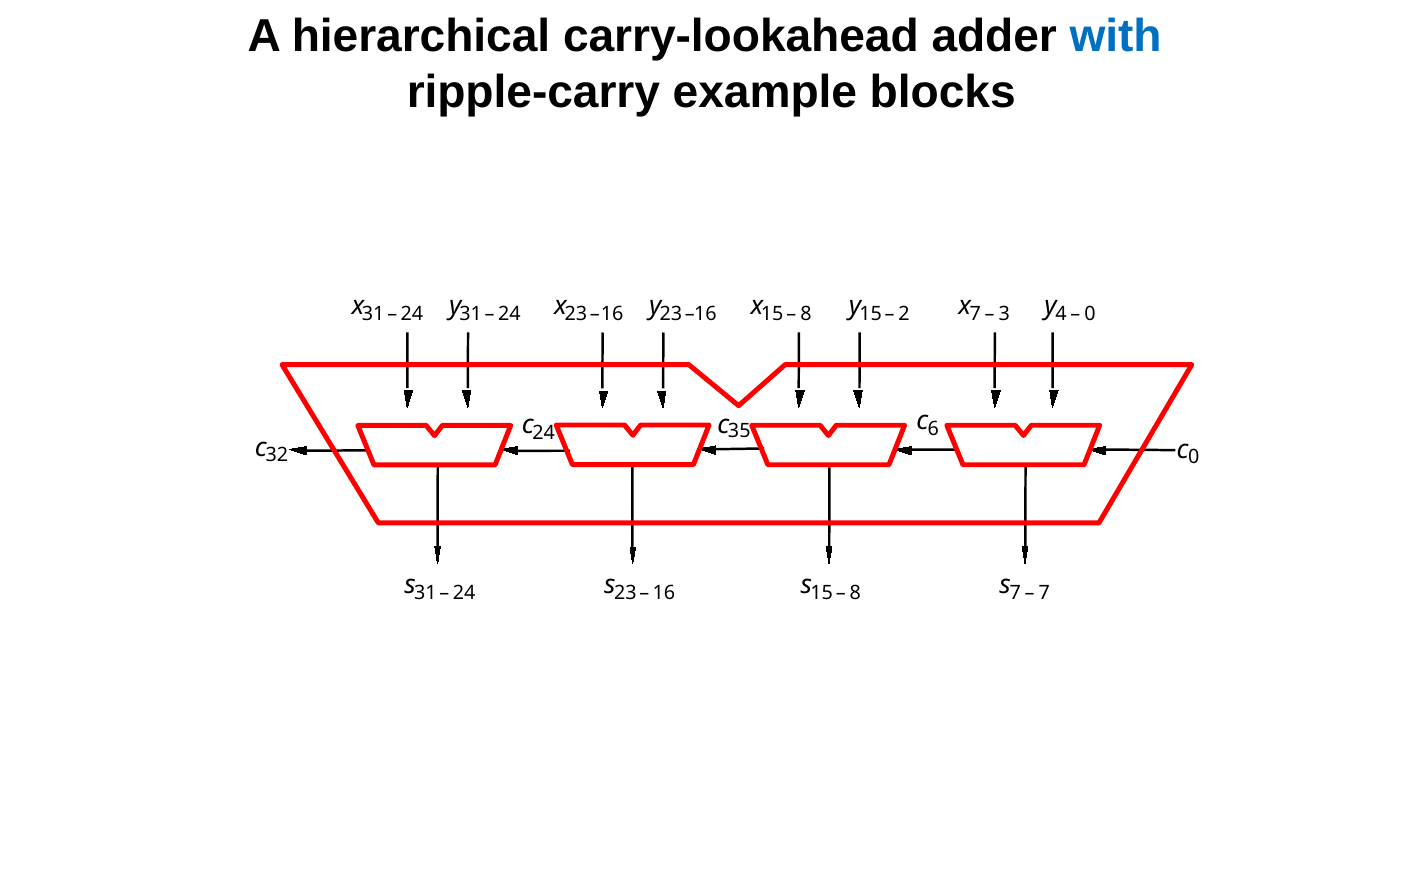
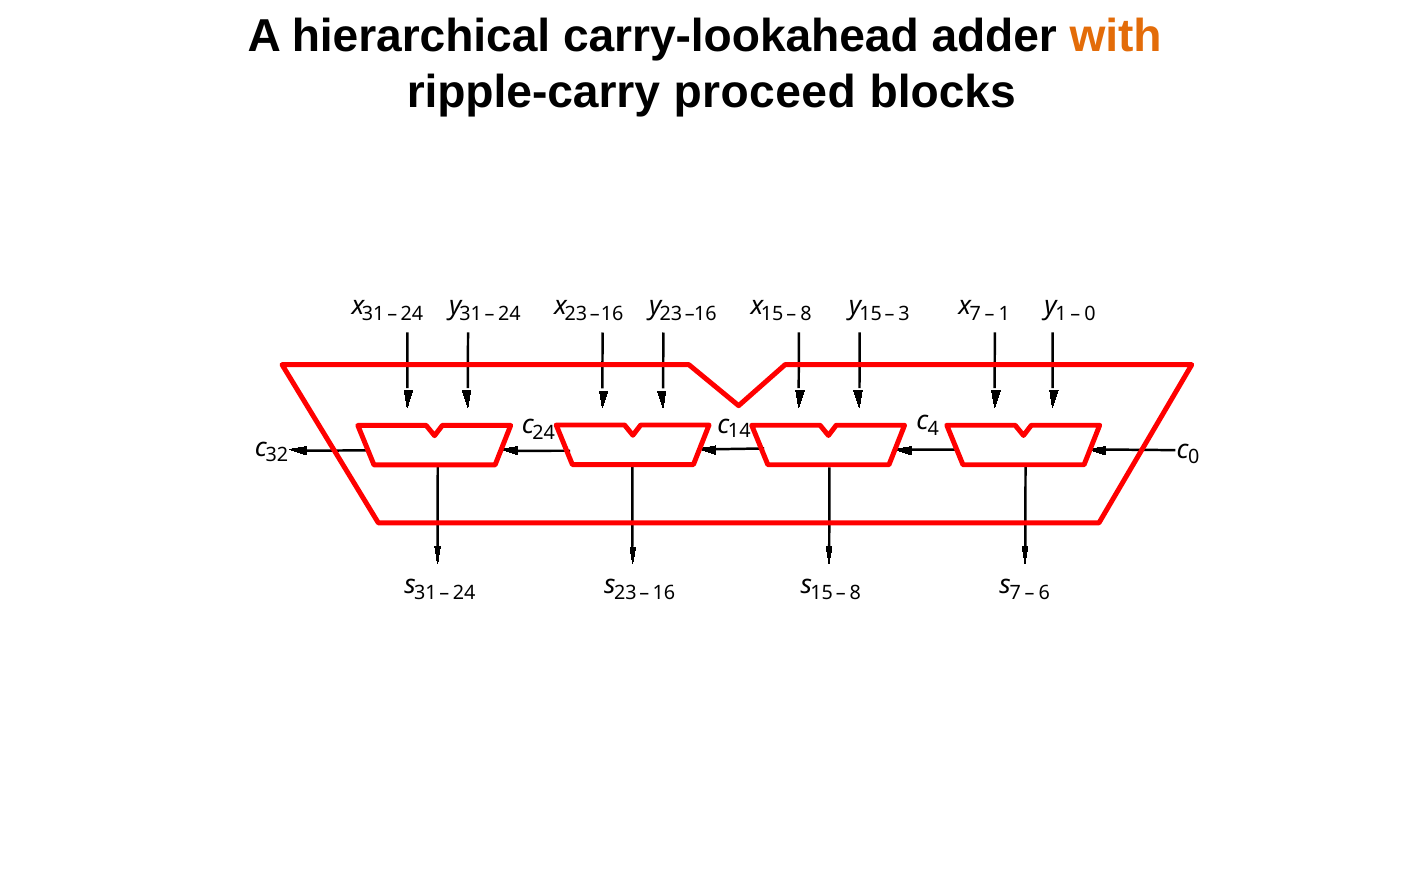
with colour: blue -> orange
example: example -> proceed
2: 2 -> 3
7 3: 3 -> 1
y 4: 4 -> 1
6: 6 -> 4
35: 35 -> 14
7 7: 7 -> 6
